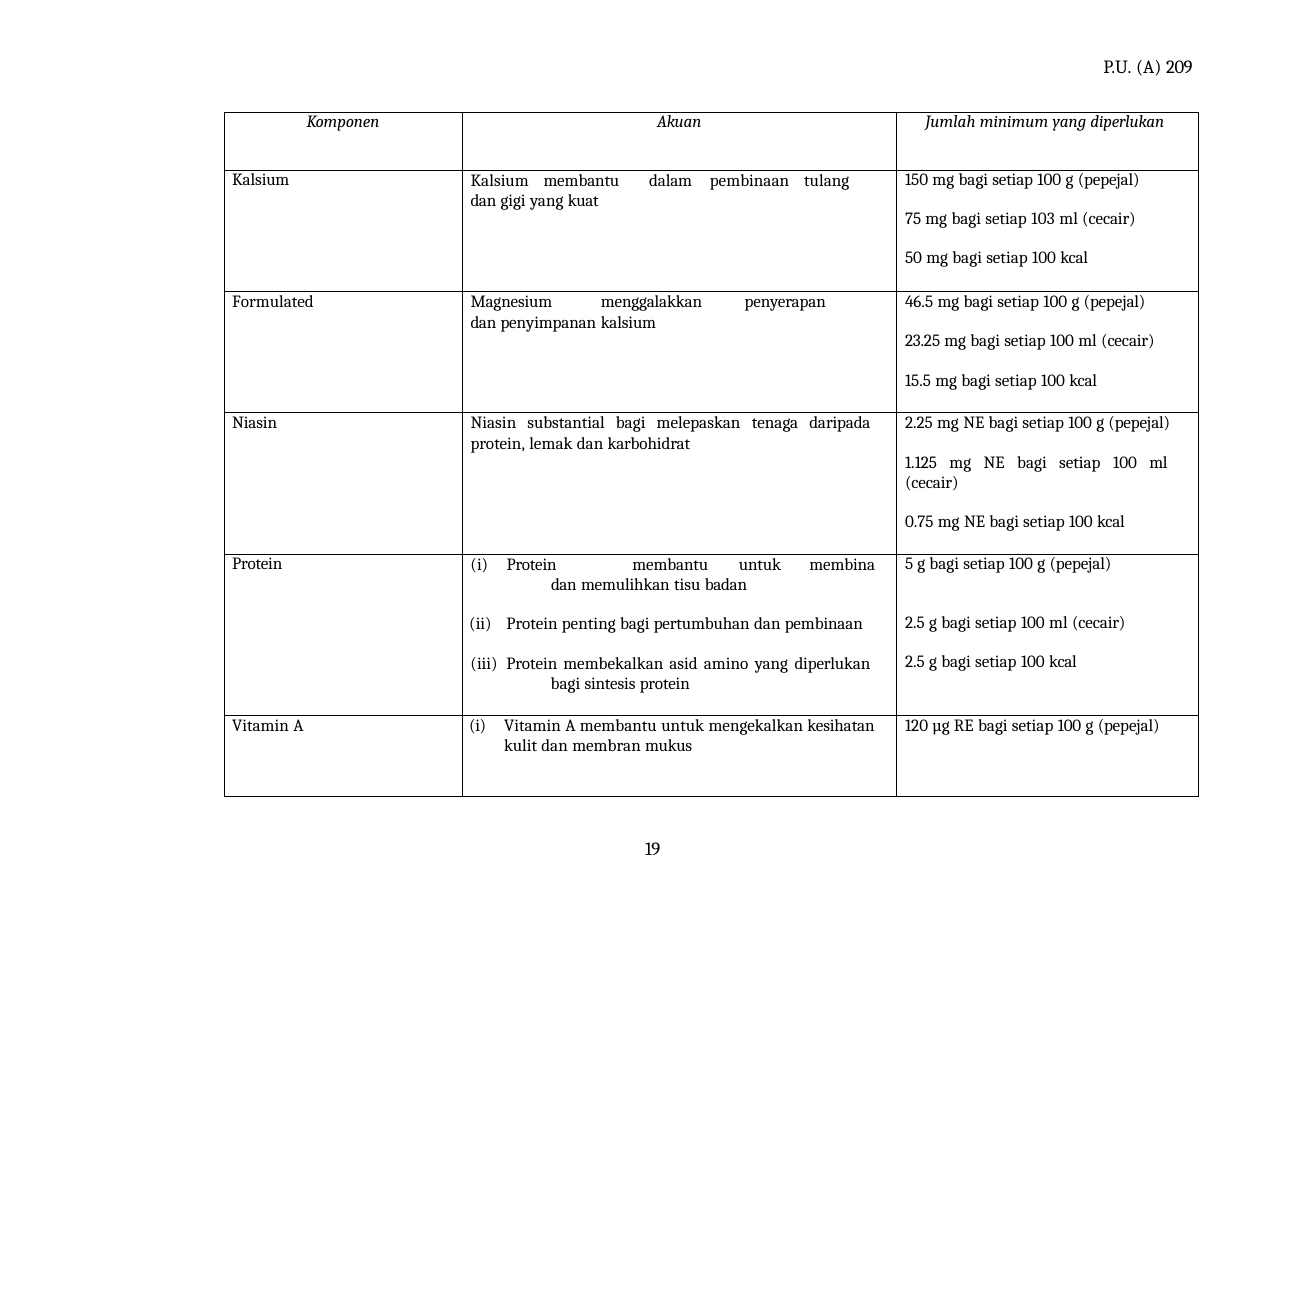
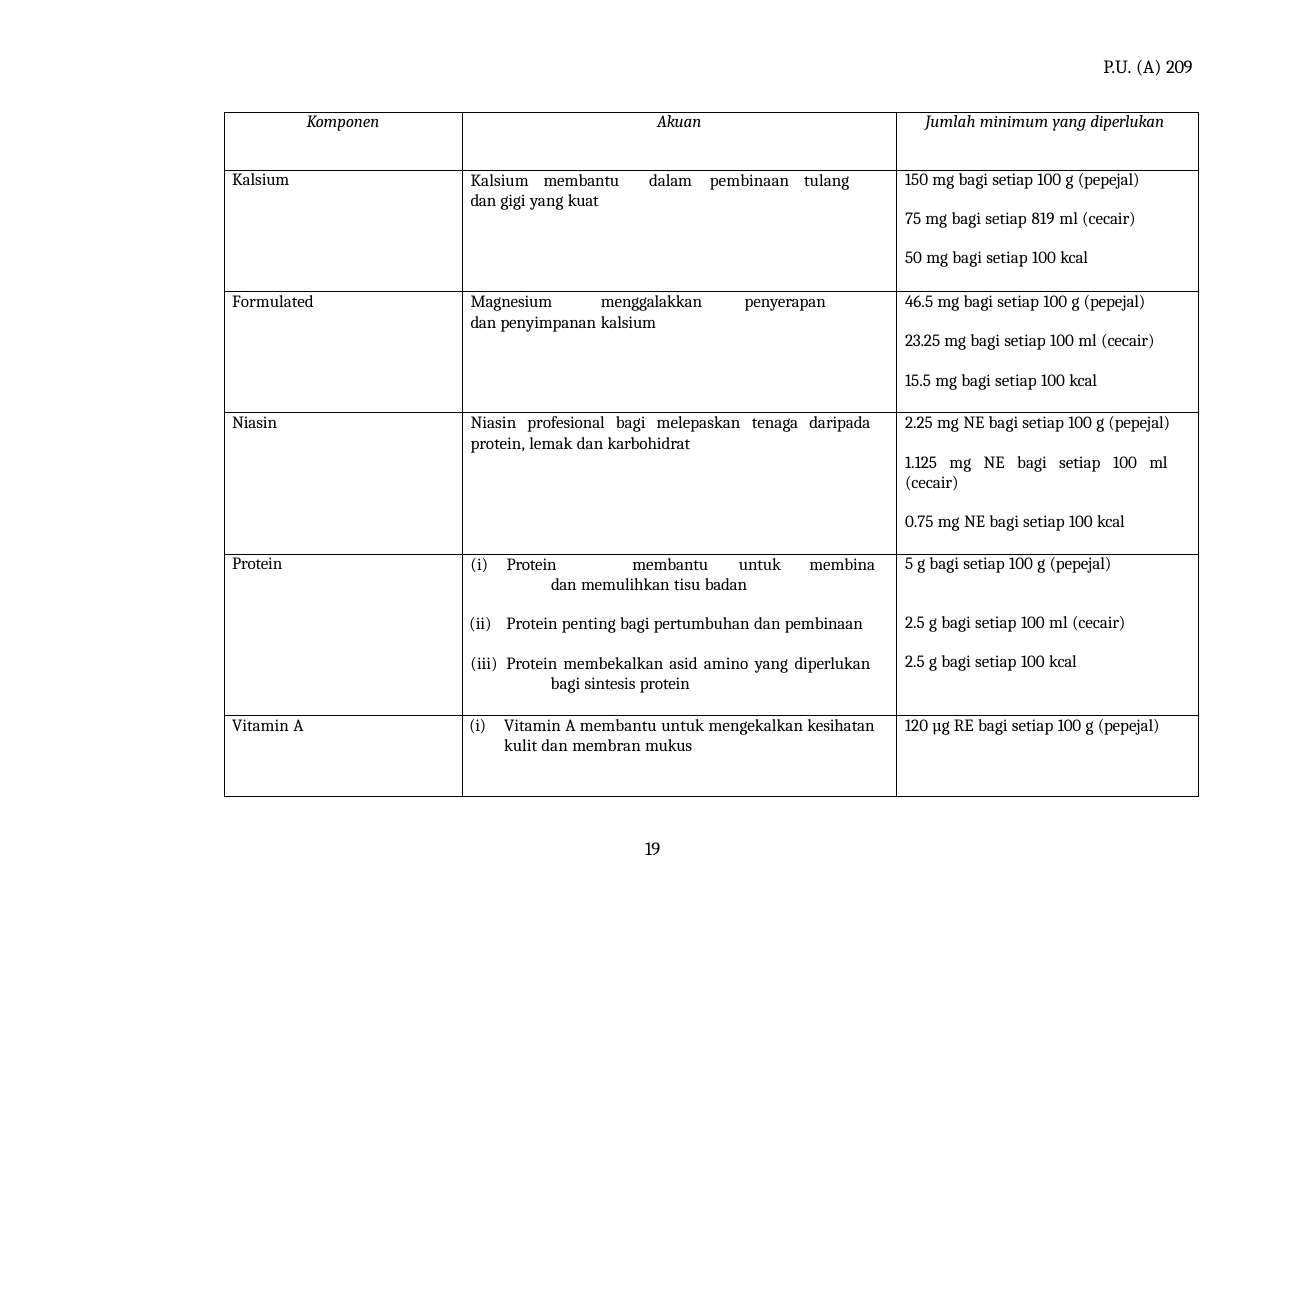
103: 103 -> 819
substantial: substantial -> profesional
